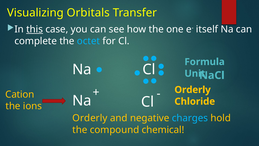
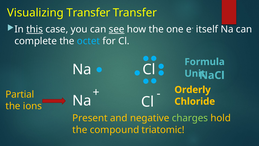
Visualizing Orbitals: Orbitals -> Transfer
see underline: none -> present
Cation: Cation -> Partial
Orderly at (90, 118): Orderly -> Present
charges colour: light blue -> light green
chemical: chemical -> triatomic
